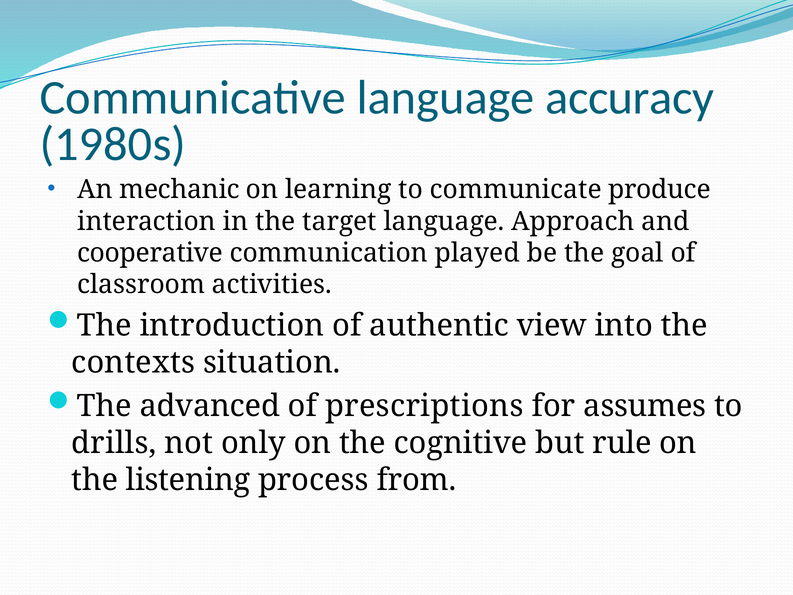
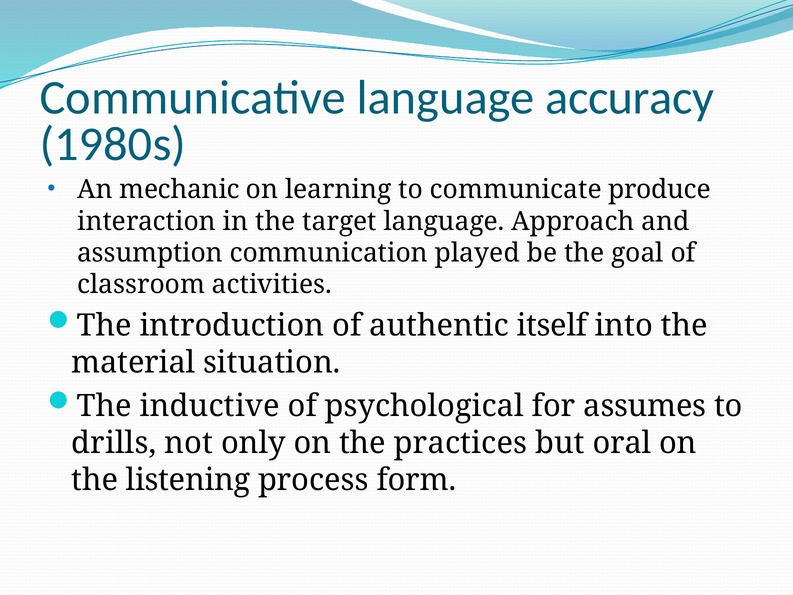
cooperative: cooperative -> assumption
view: view -> itself
contexts: contexts -> material
advanced: advanced -> inductive
prescriptions: prescriptions -> psychological
cognitive: cognitive -> practices
rule: rule -> oral
from: from -> form
